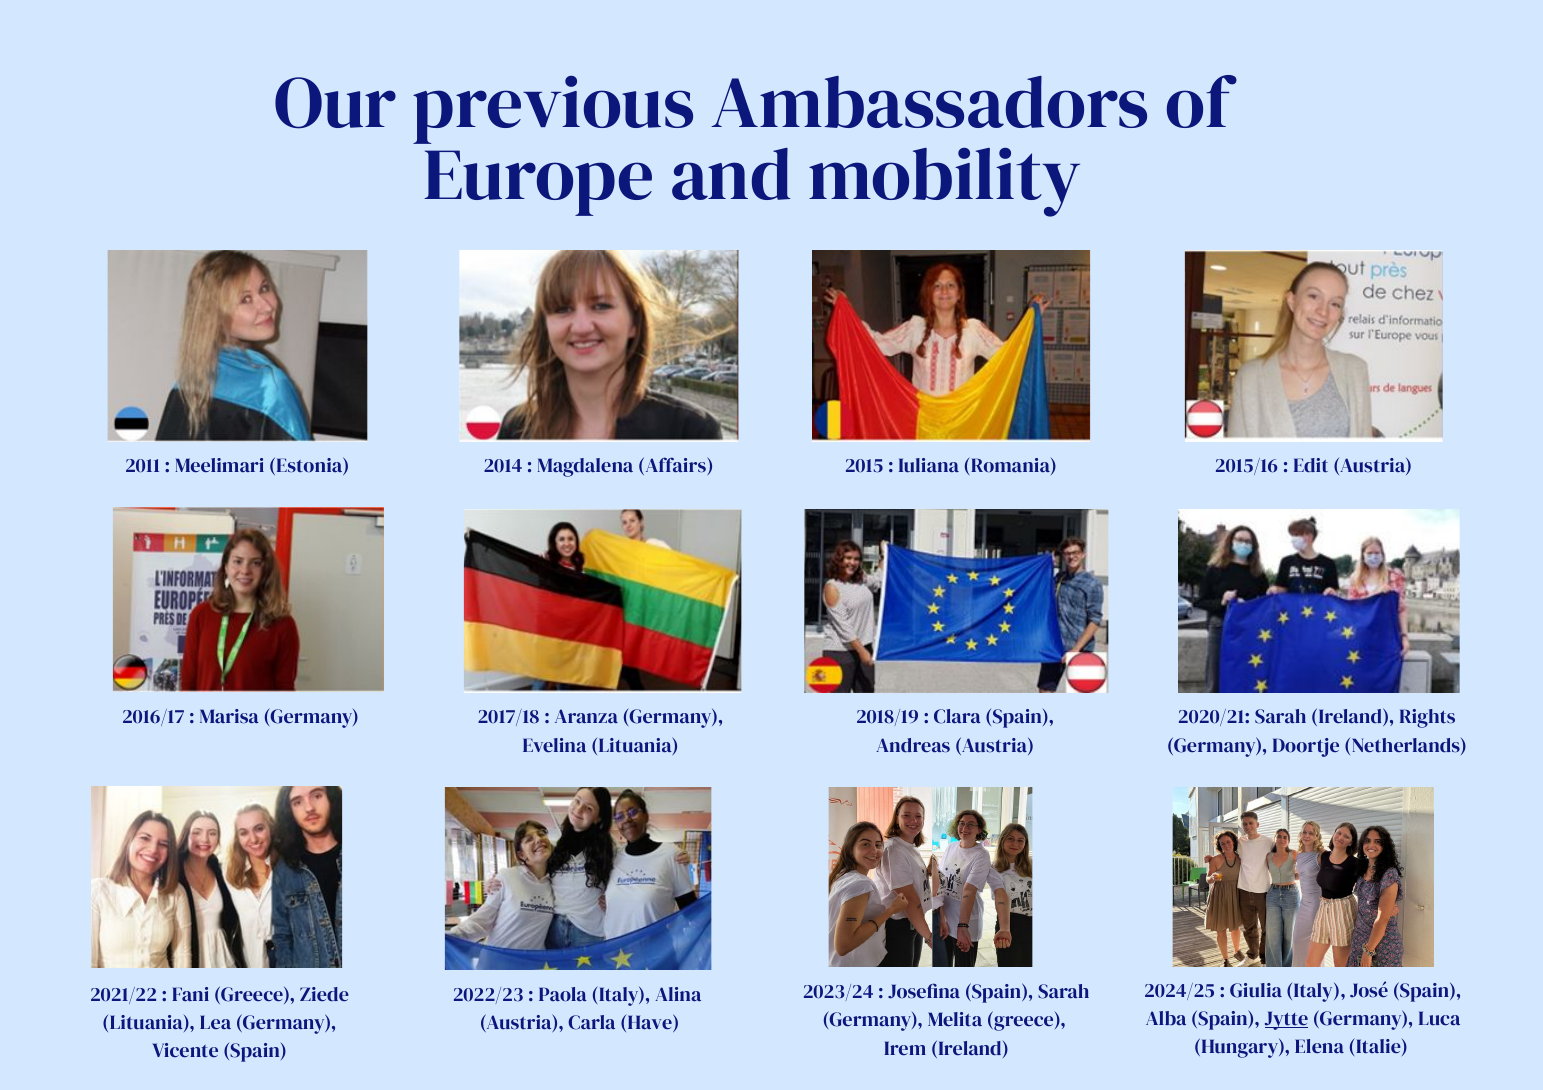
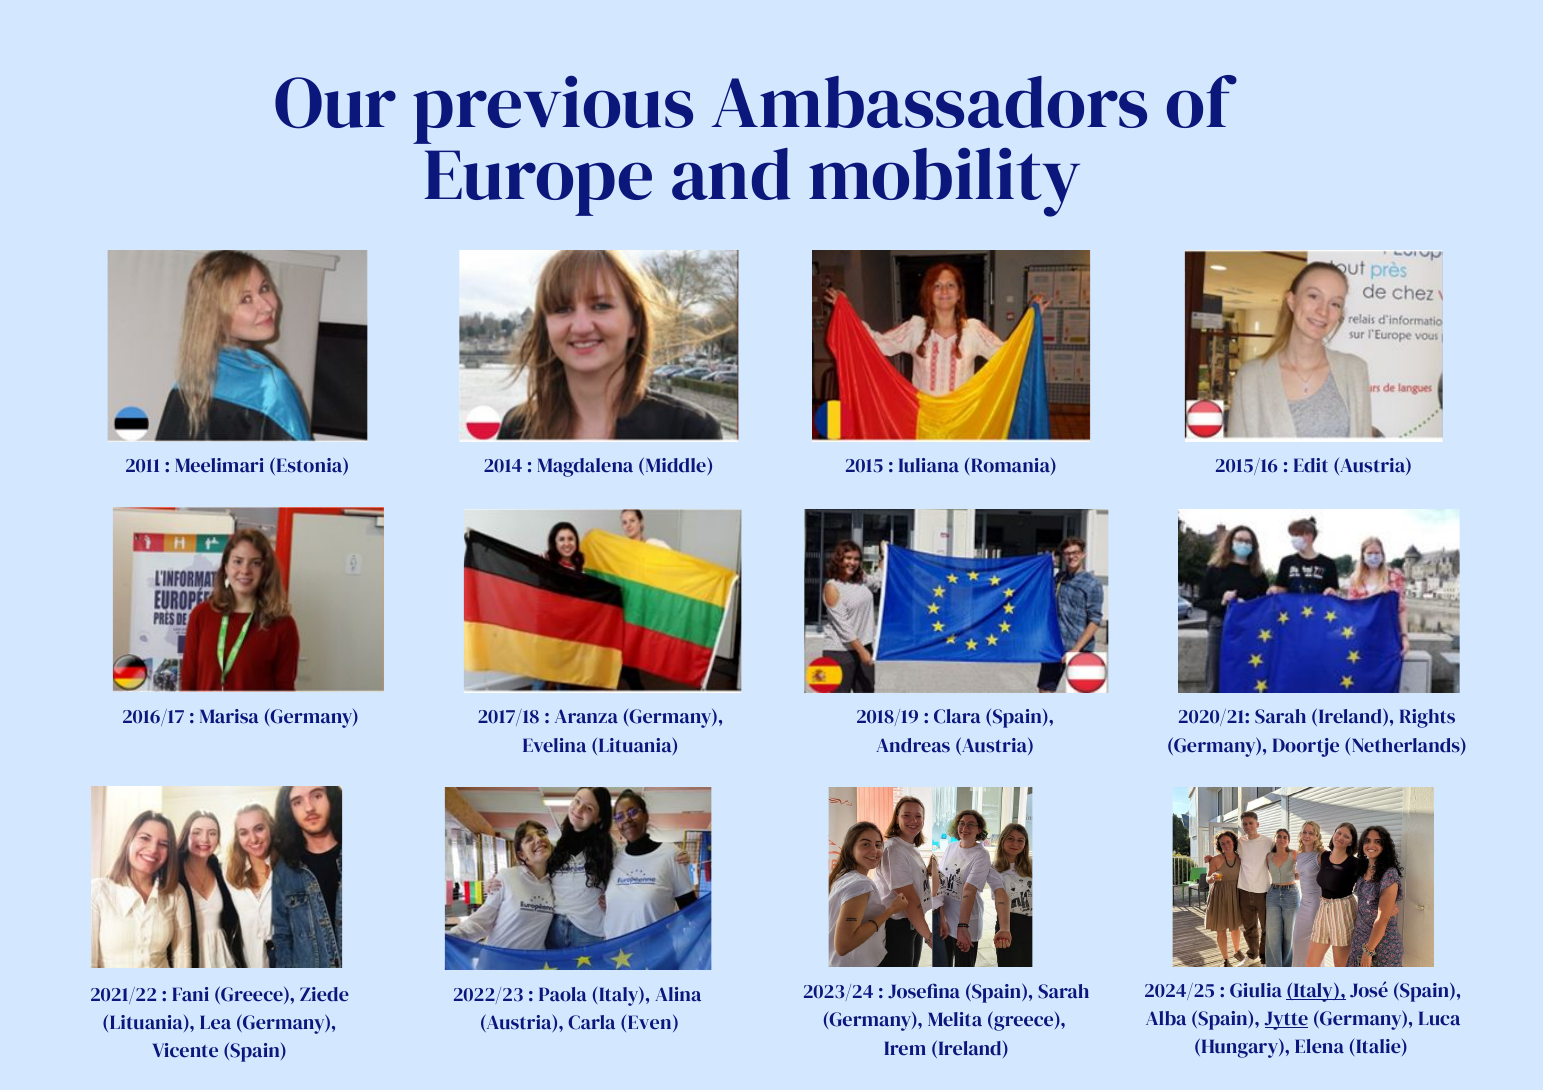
Affairs: Affairs -> Middle
Italy at (1316, 991) underline: none -> present
Have: Have -> Even
